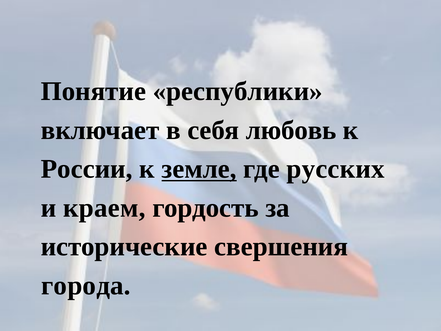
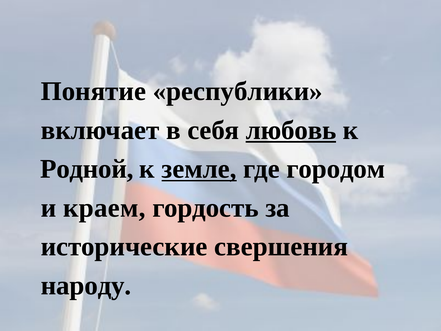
любовь underline: none -> present
России: России -> Родной
русских: русских -> городом
города: города -> народу
